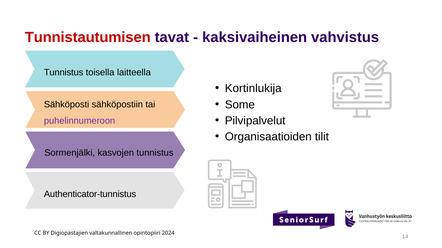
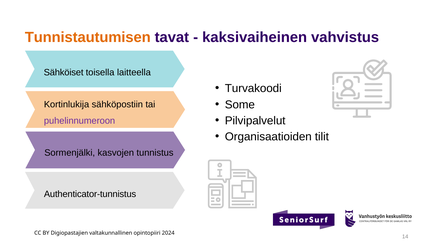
Tunnistautumisen colour: red -> orange
Tunnistus at (64, 73): Tunnistus -> Sähköiset
Kortinlukija: Kortinlukija -> Turvakoodi
Sähköposti: Sähköposti -> Kortinlukija
